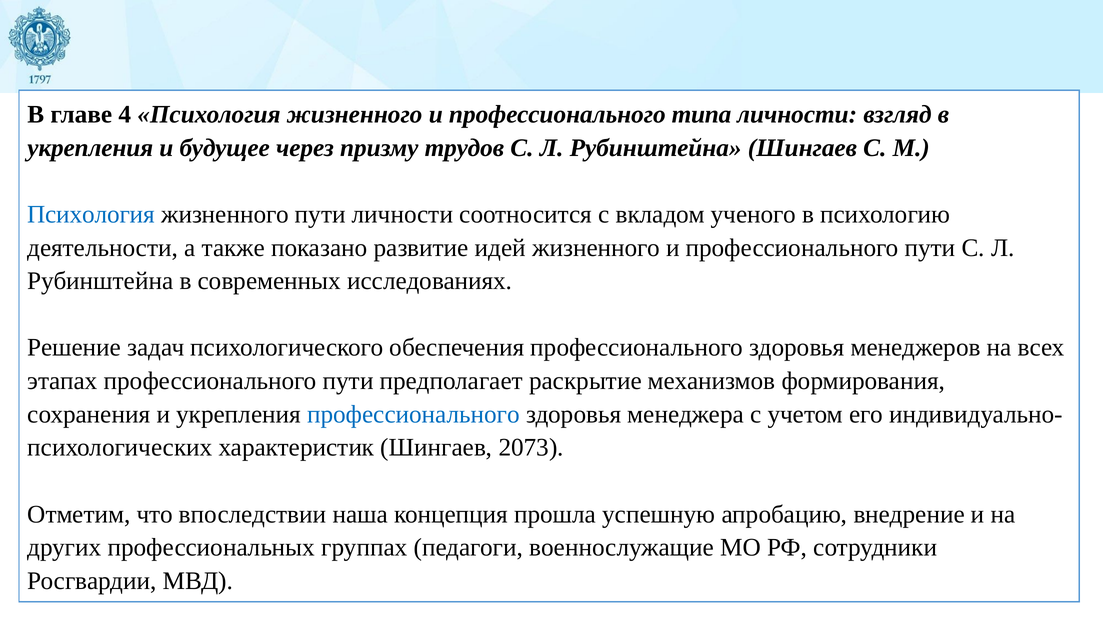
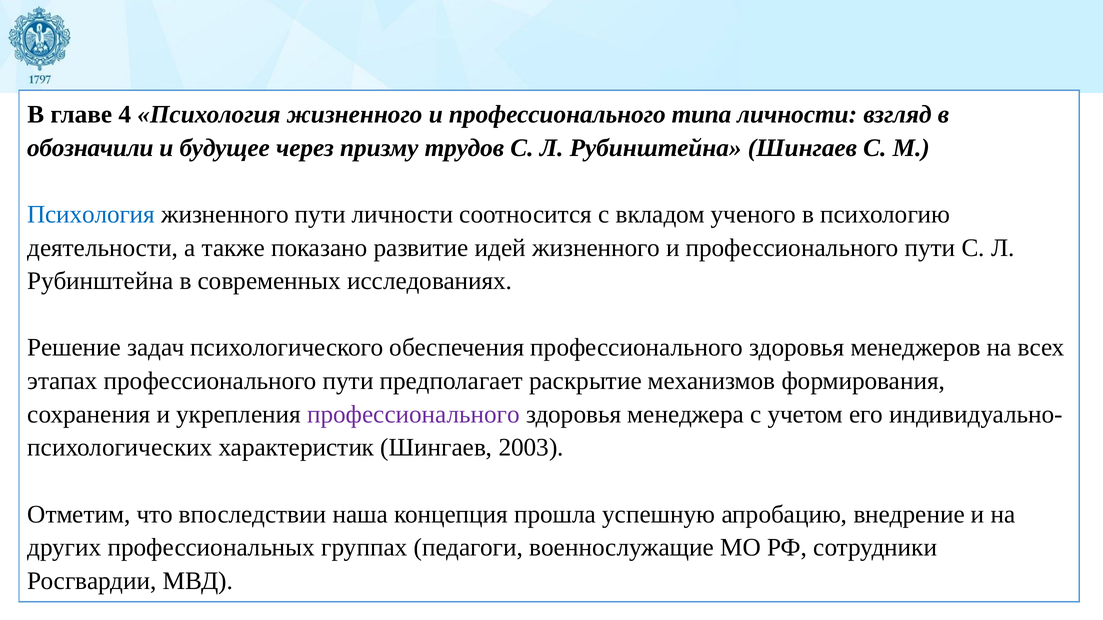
укрепления at (90, 148): укрепления -> обозначили
профессионального at (413, 415) colour: blue -> purple
2073: 2073 -> 2003
